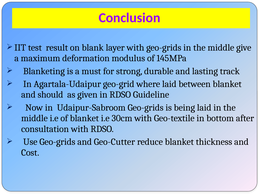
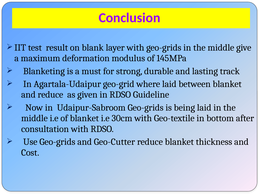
and should: should -> reduce
